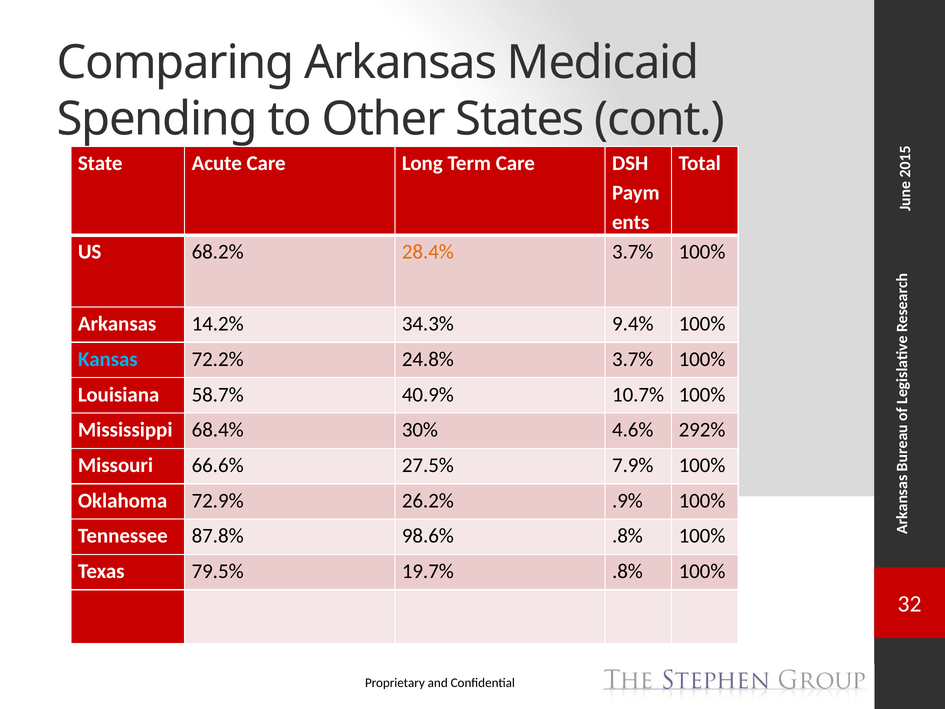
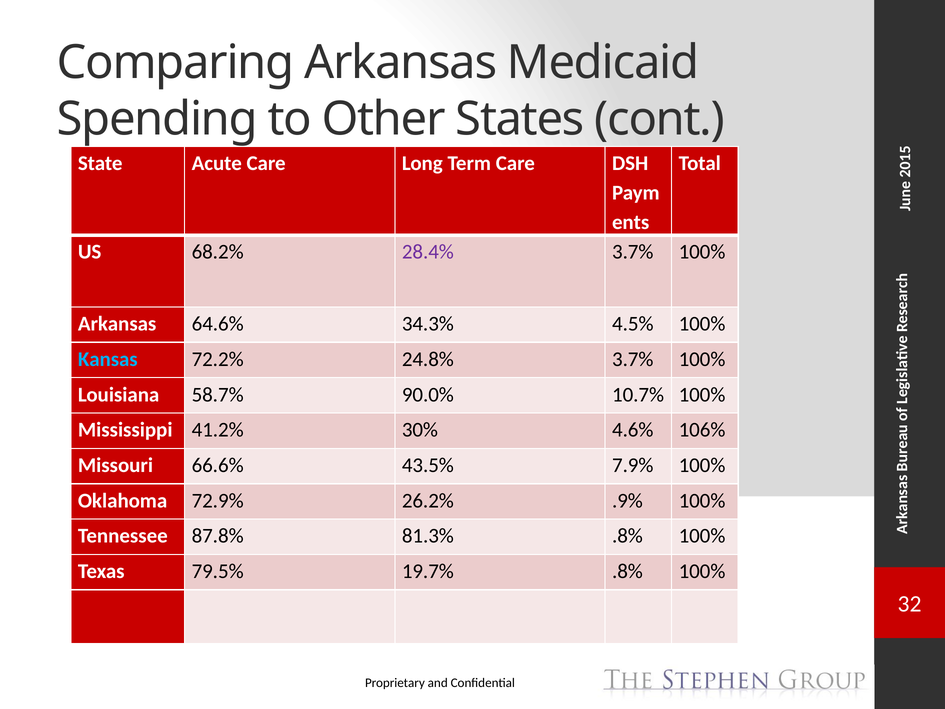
28.4% colour: orange -> purple
14.2%: 14.2% -> 64.6%
9.4%: 9.4% -> 4.5%
40.9%: 40.9% -> 90.0%
68.4%: 68.4% -> 41.2%
292%: 292% -> 106%
27.5%: 27.5% -> 43.5%
98.6%: 98.6% -> 81.3%
